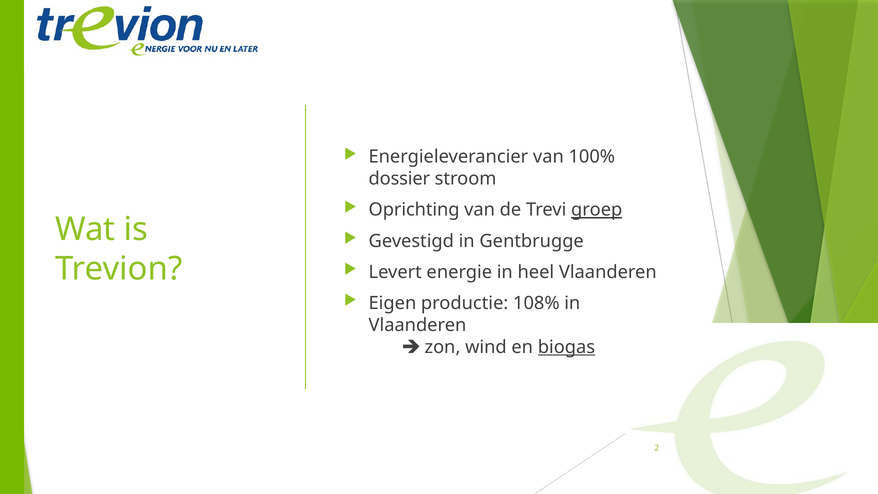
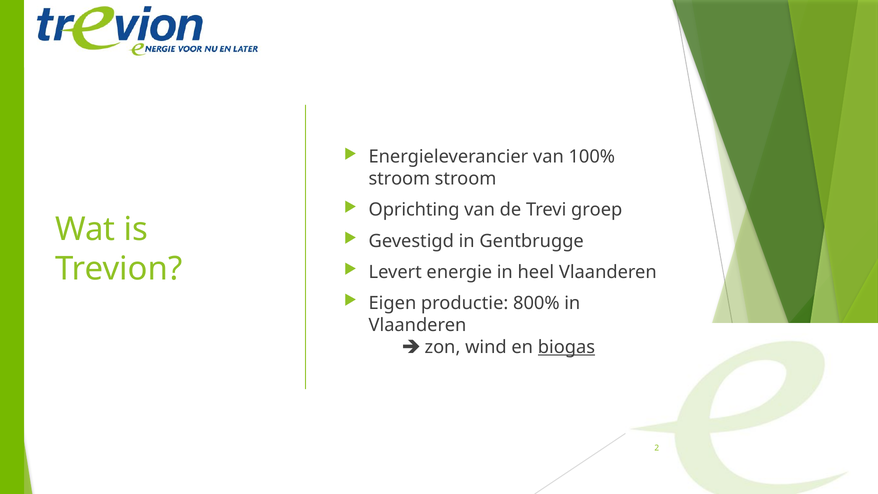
dossier at (399, 179): dossier -> stroom
groep underline: present -> none
108%: 108% -> 800%
